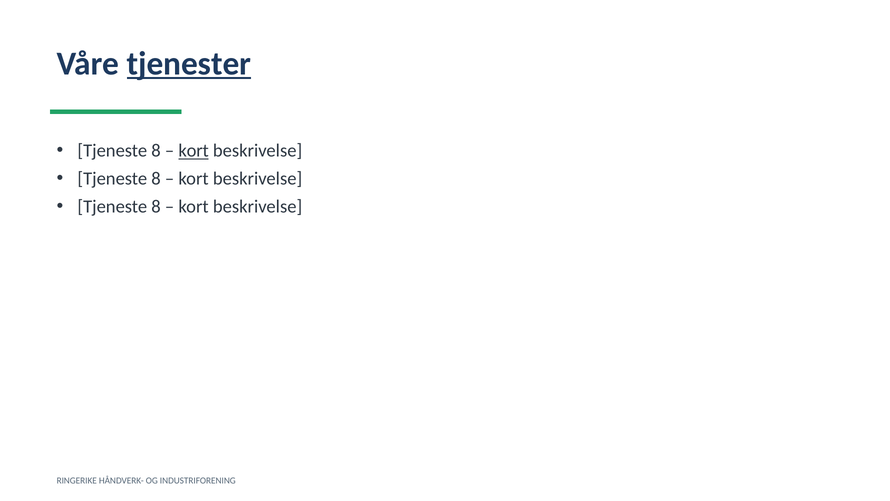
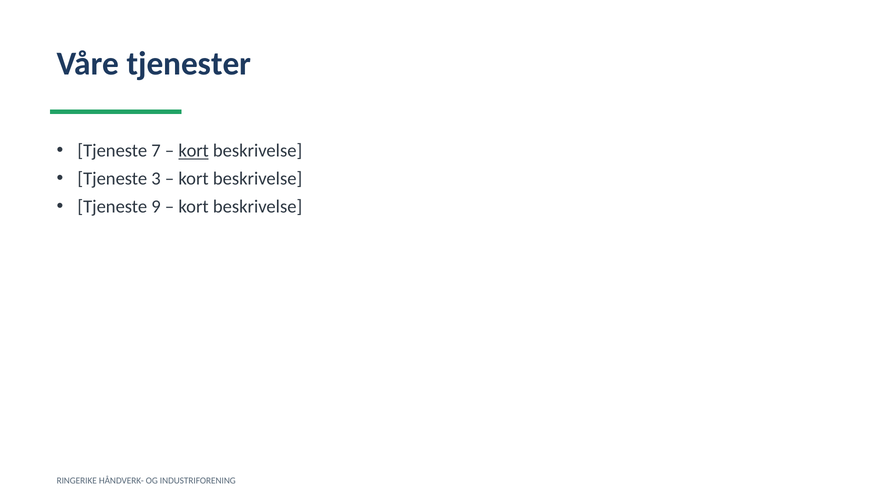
tjenester underline: present -> none
8 at (156, 151): 8 -> 7
8 at (156, 179): 8 -> 3
8 at (156, 206): 8 -> 9
